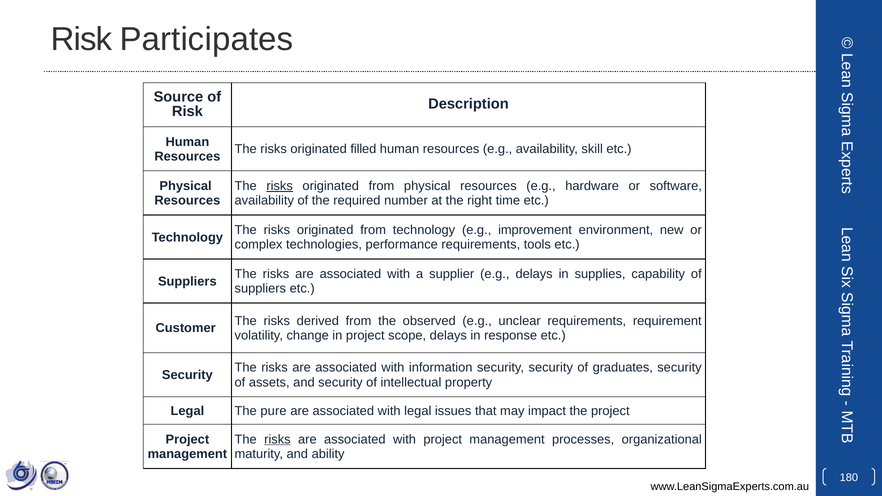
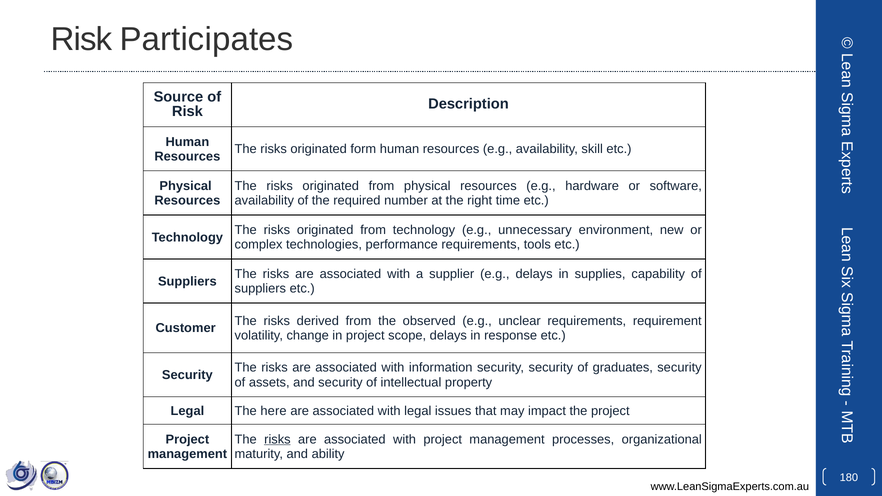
filled: filled -> form
risks at (280, 186) underline: present -> none
improvement: improvement -> unnecessary
pure: pure -> here
